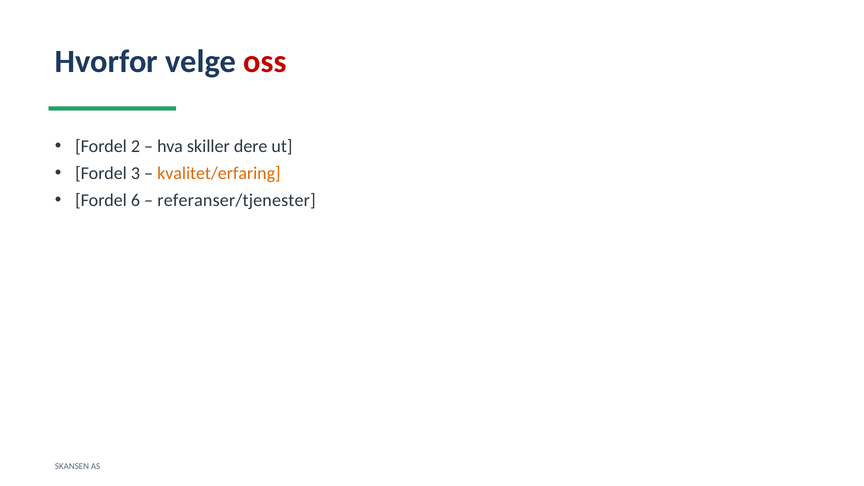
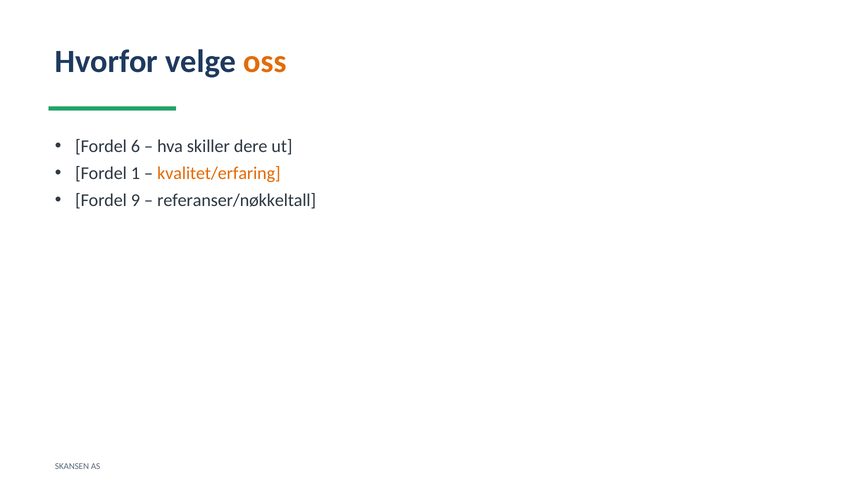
oss colour: red -> orange
2: 2 -> 6
3: 3 -> 1
6: 6 -> 9
referanser/tjenester: referanser/tjenester -> referanser/nøkkeltall
